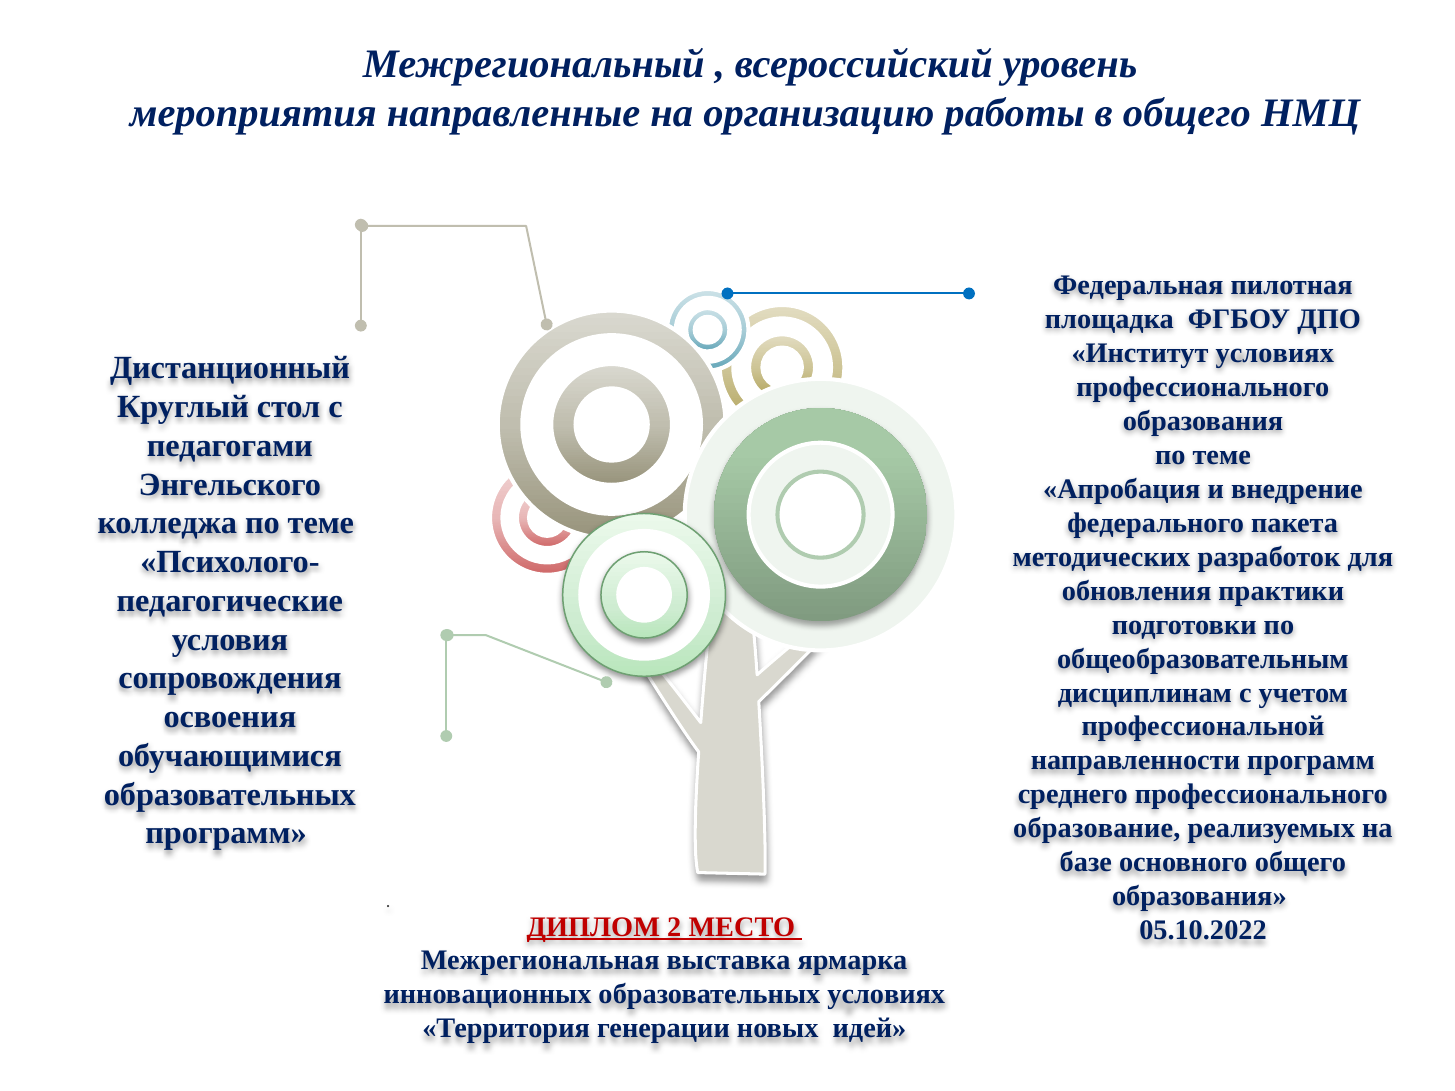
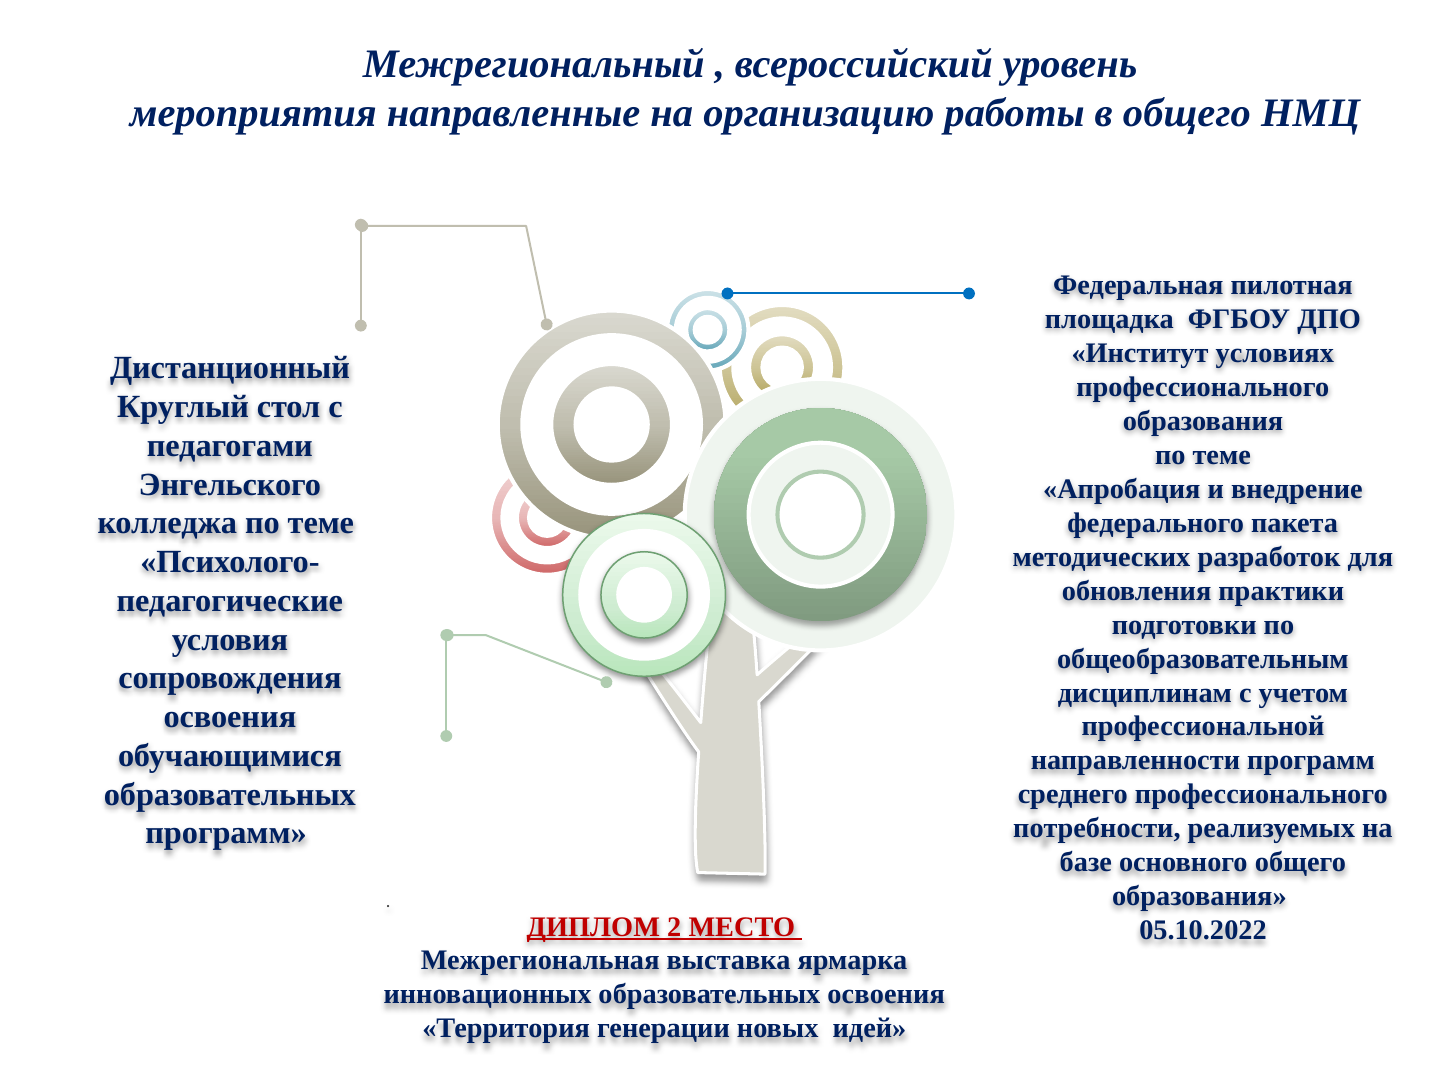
образование: образование -> потребности
образовательных условиях: условиях -> освоения
